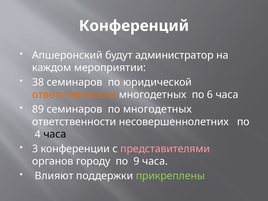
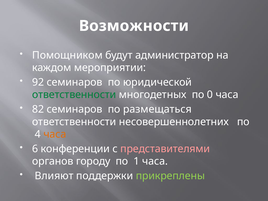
Конференций: Конференций -> Возможности
Апшеронский: Апшеронский -> Помощником
38: 38 -> 92
ответственности at (74, 95) colour: orange -> green
6: 6 -> 0
89: 89 -> 82
по многодетных: многодетных -> размещаться
часа at (55, 134) colour: black -> orange
3: 3 -> 6
9: 9 -> 1
